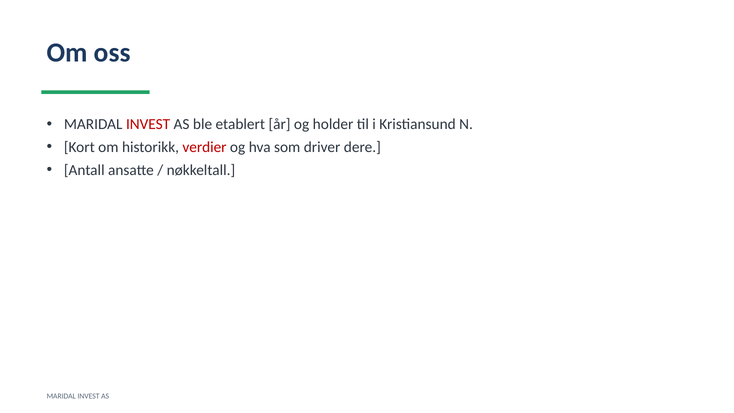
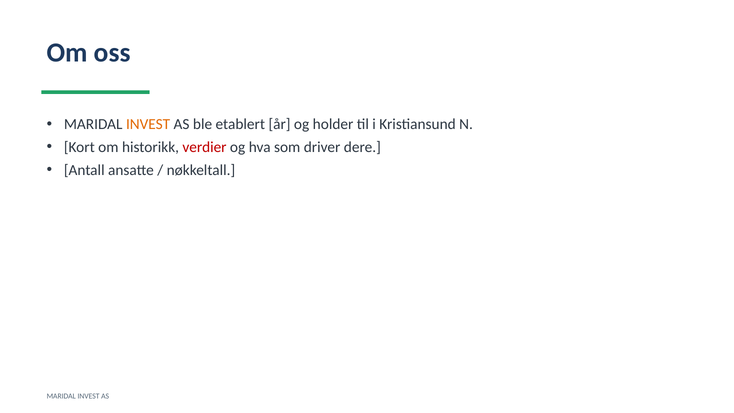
INVEST at (148, 124) colour: red -> orange
